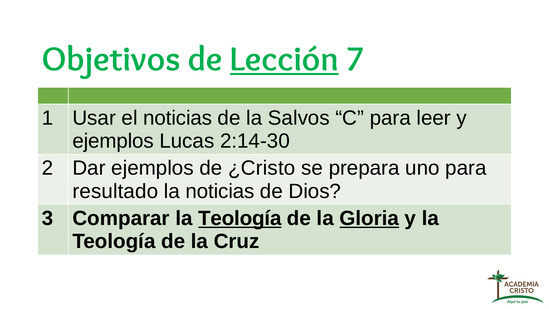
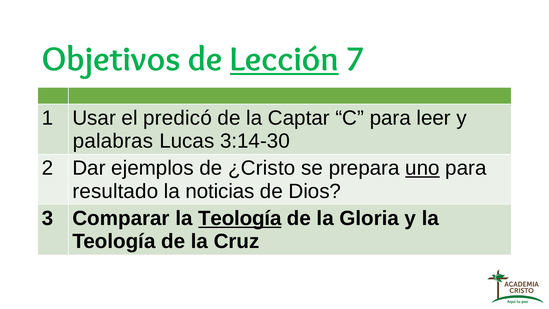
el noticias: noticias -> predicó
Salvos: Salvos -> Captar
ejemplos at (113, 141): ejemplos -> palabras
2:14-30: 2:14-30 -> 3:14-30
uno underline: none -> present
Gloria underline: present -> none
